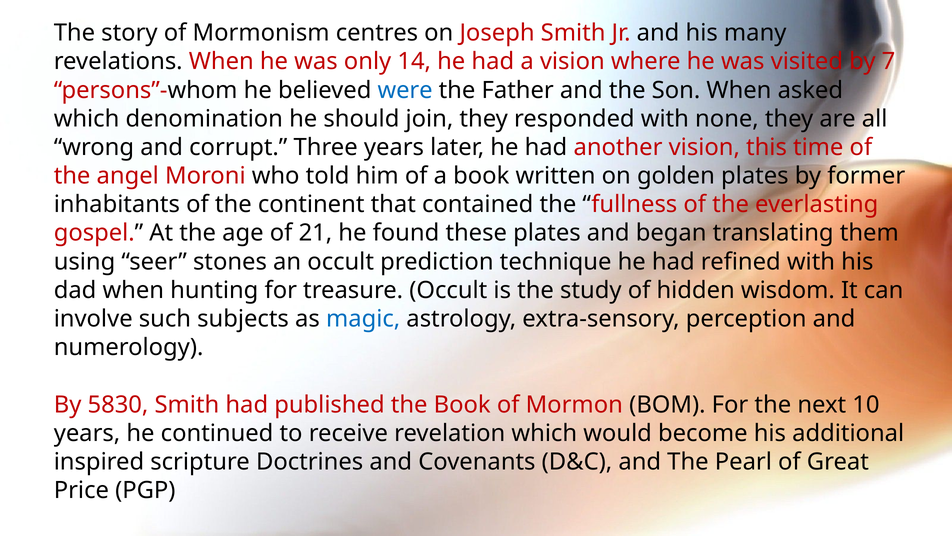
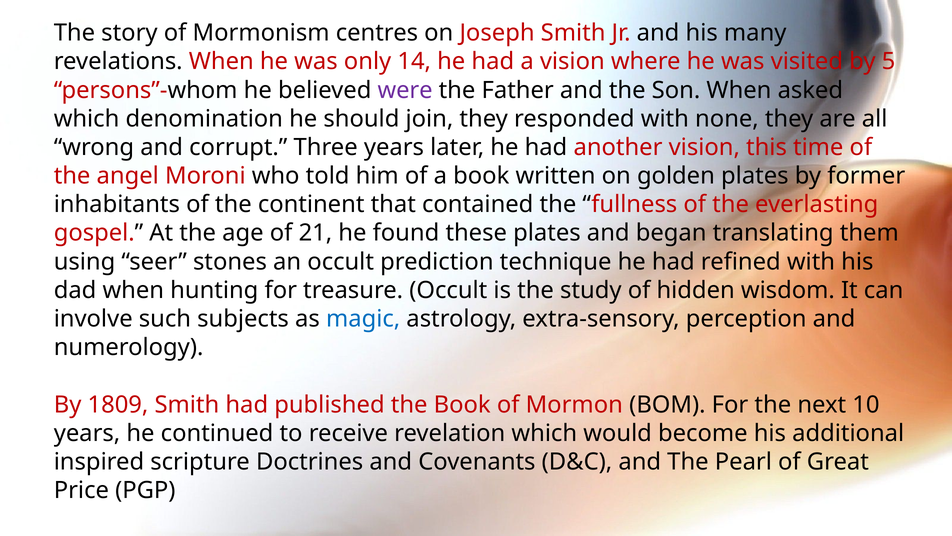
7: 7 -> 5
were colour: blue -> purple
5830: 5830 -> 1809
